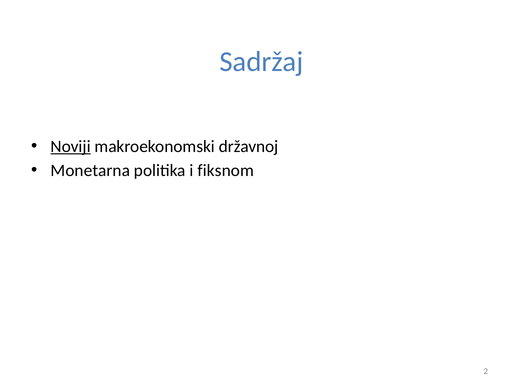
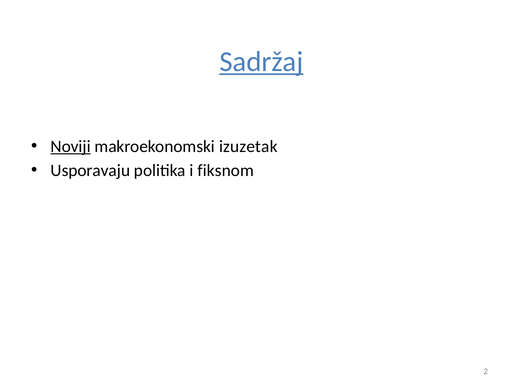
Sadržaj underline: none -> present
državnoj: državnoj -> izuzetak
Monetarna: Monetarna -> Usporavaju
